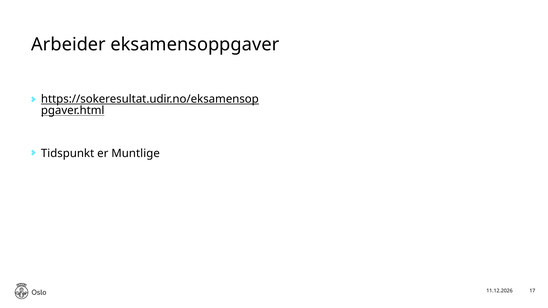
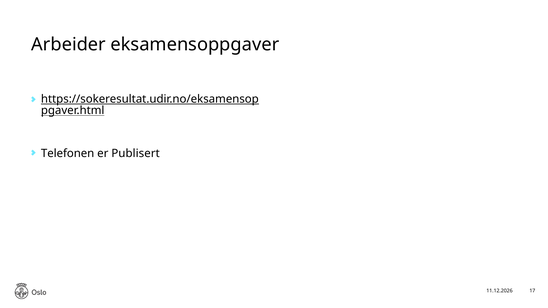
Tidspunkt: Tidspunkt -> Telefonen
Muntlige: Muntlige -> Publisert
